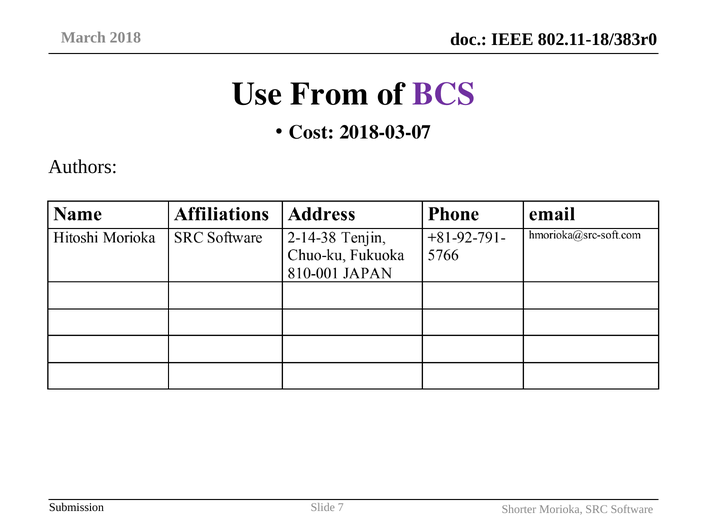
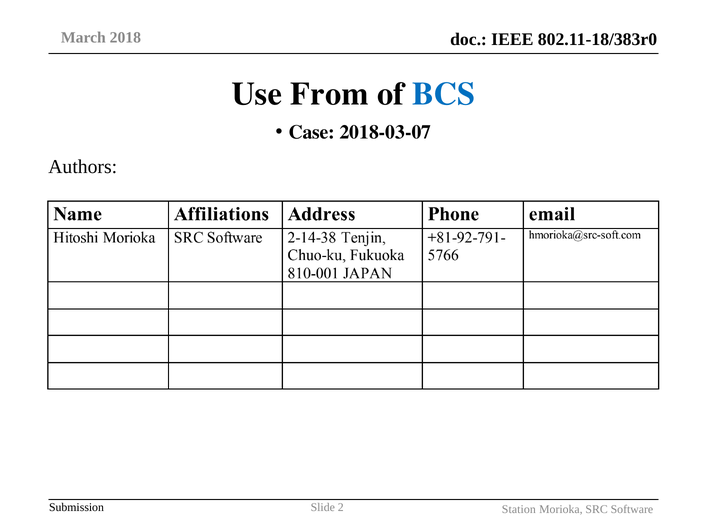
BCS colour: purple -> blue
Cost: Cost -> Case
7: 7 -> 2
Shorter: Shorter -> Station
